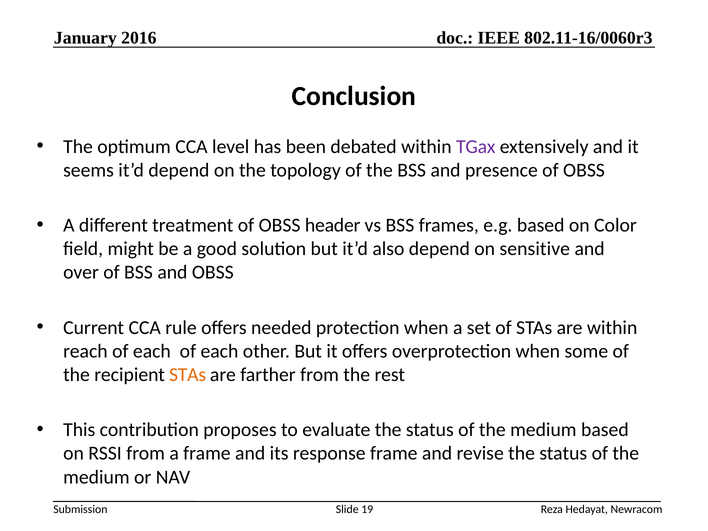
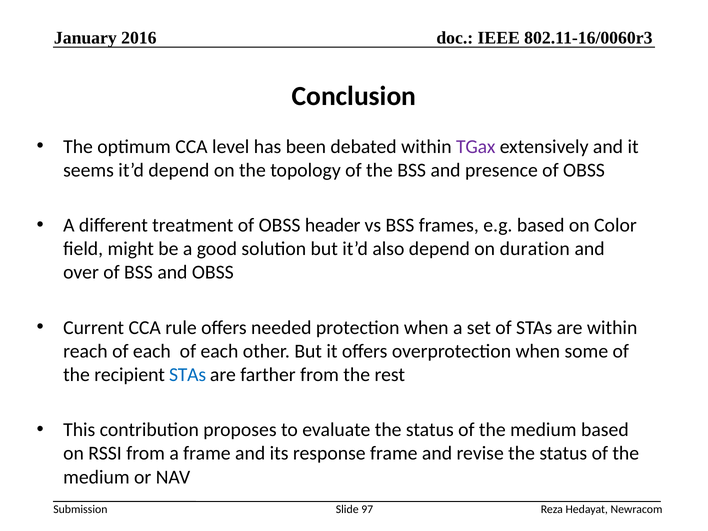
sensitive: sensitive -> duration
STAs at (188, 375) colour: orange -> blue
19: 19 -> 97
